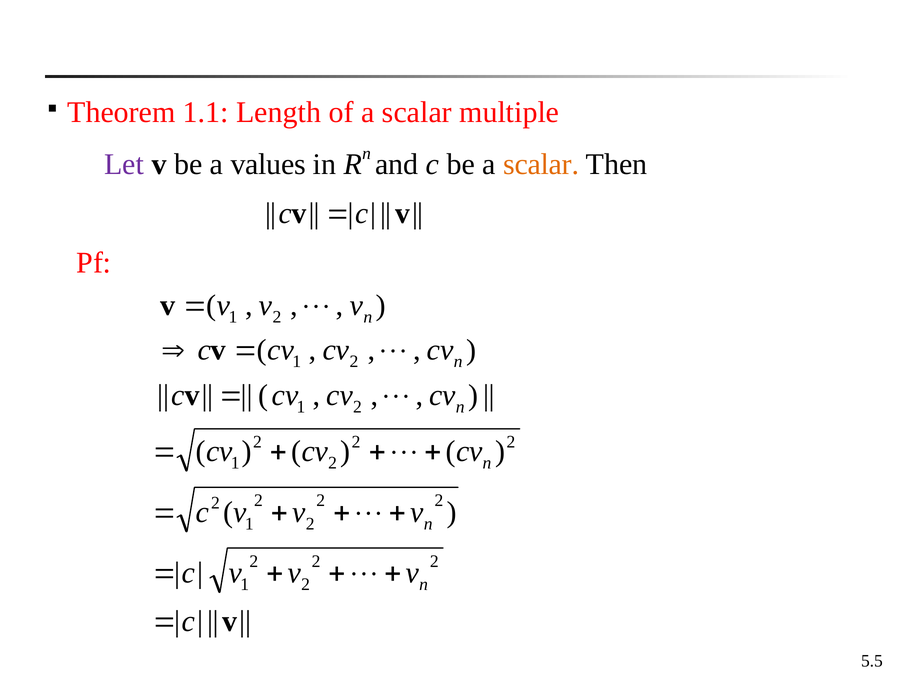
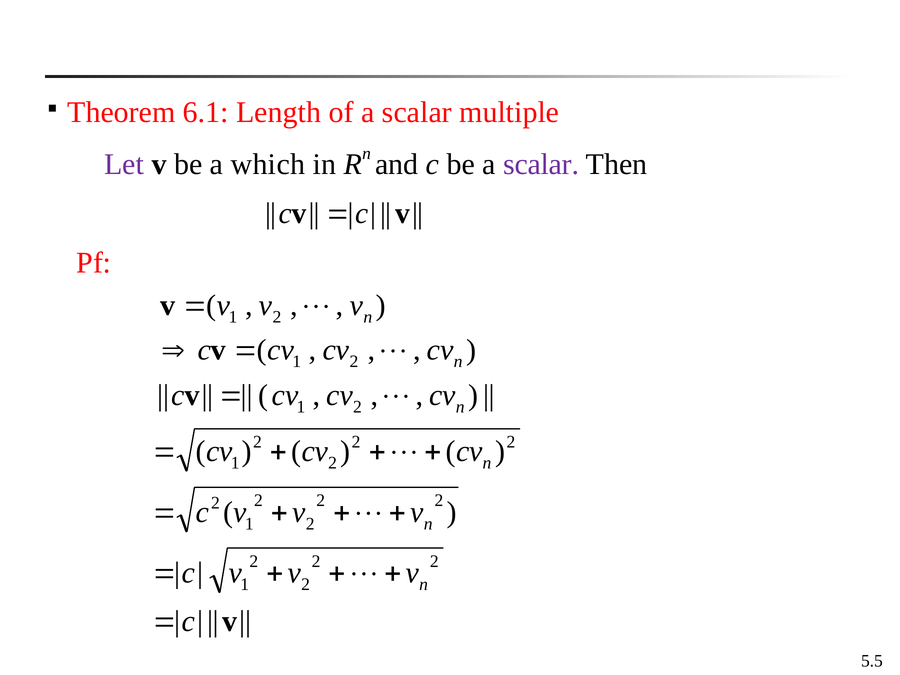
1.1: 1.1 -> 6.1
values: values -> which
scalar at (541, 164) colour: orange -> purple
